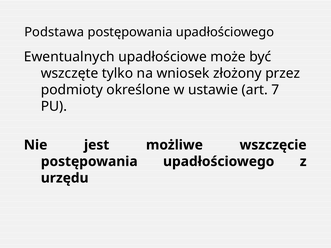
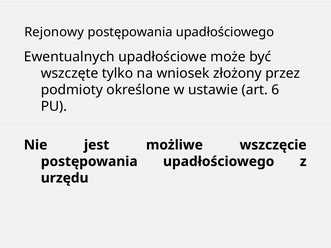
Podstawa: Podstawa -> Rejonowy
7: 7 -> 6
